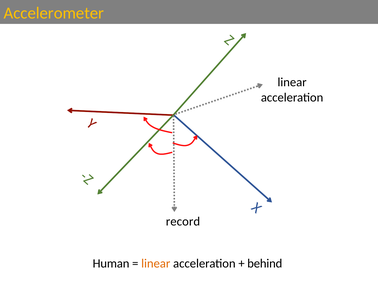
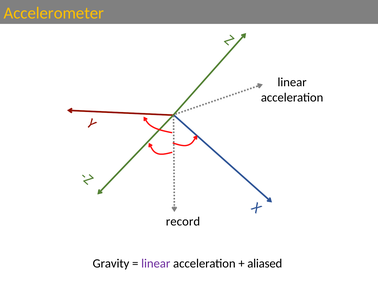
Human: Human -> Gravity
linear at (156, 263) colour: orange -> purple
behind: behind -> aliased
